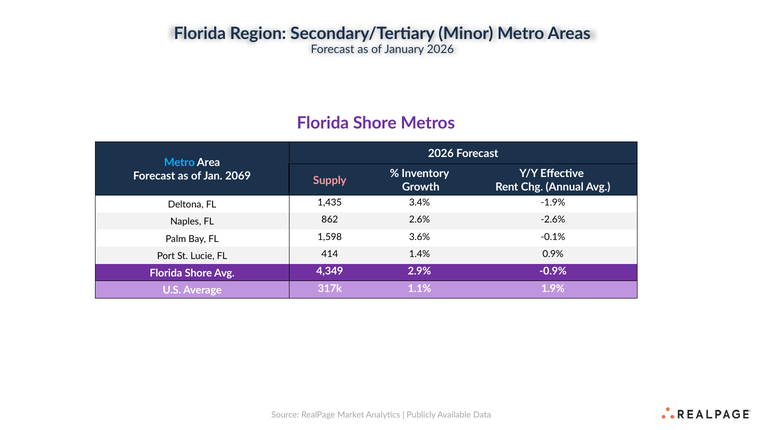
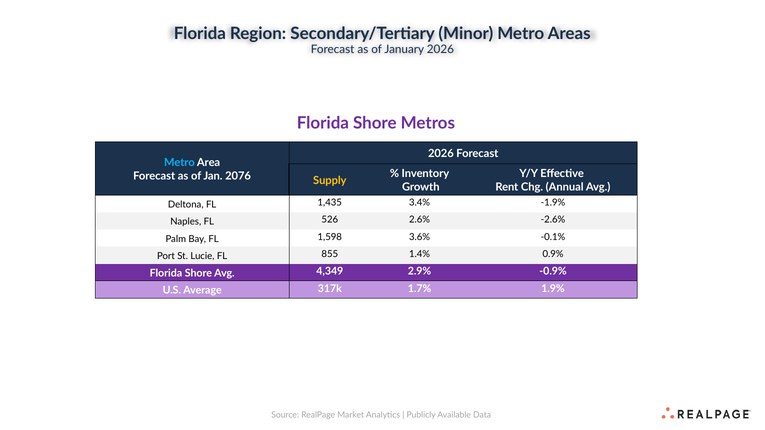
2069: 2069 -> 2076
Supply colour: pink -> yellow
862: 862 -> 526
414: 414 -> 855
1.1%: 1.1% -> 1.7%
